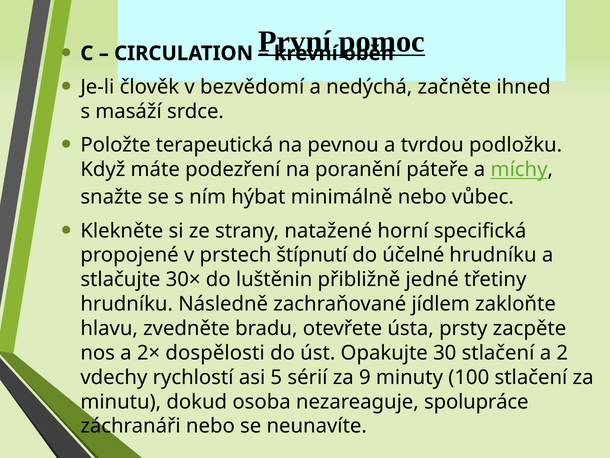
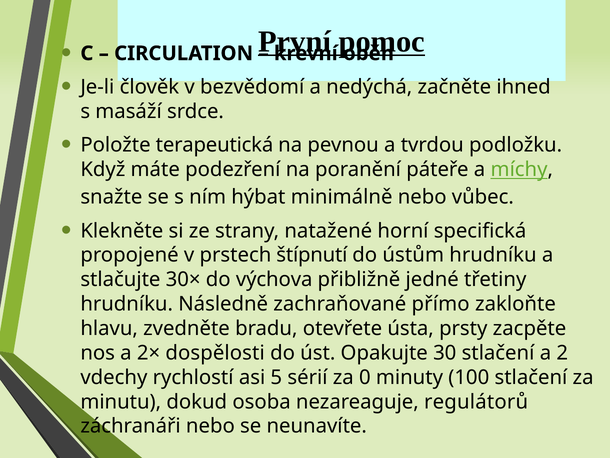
účelné: účelné -> ústům
luštěnin: luštěnin -> výchova
jídlem: jídlem -> přímo
9: 9 -> 0
spolupráce: spolupráce -> regulátorů
